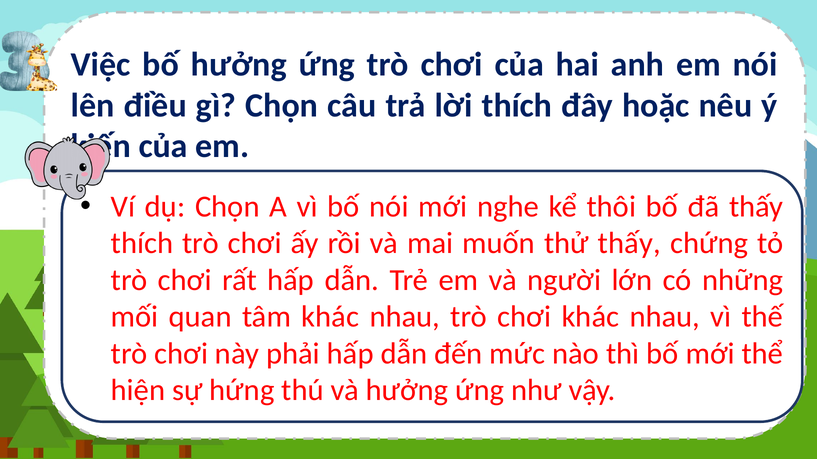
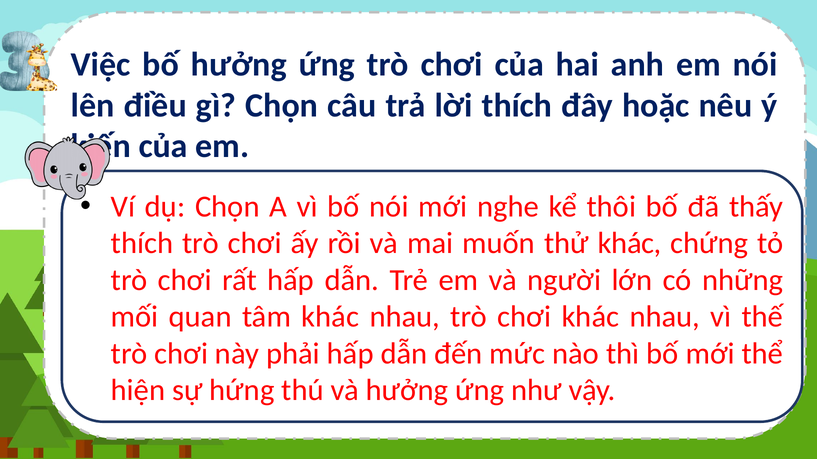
thử thấy: thấy -> khác
